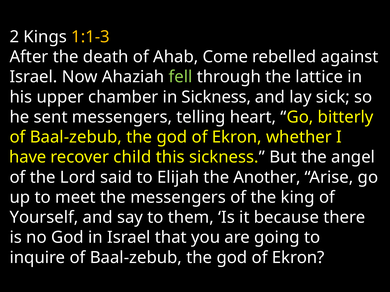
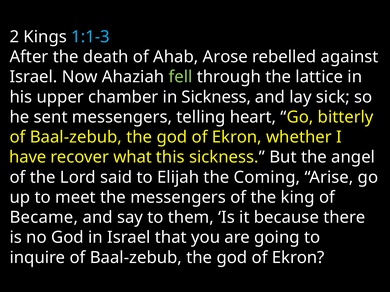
1:1-3 colour: yellow -> light blue
Come: Come -> Arose
child: child -> what
Another: Another -> Coming
Yourself: Yourself -> Became
